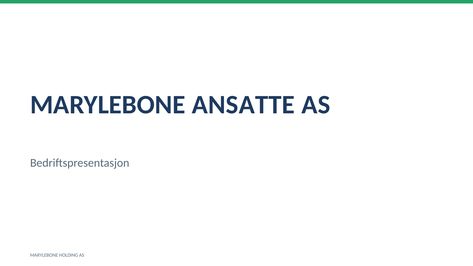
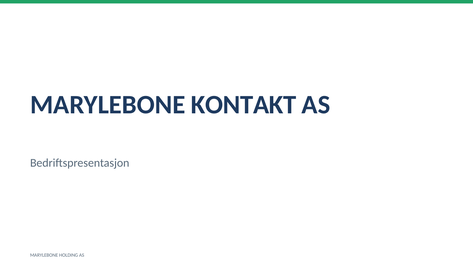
ANSATTE: ANSATTE -> KONTAKT
